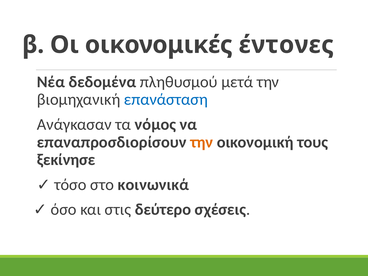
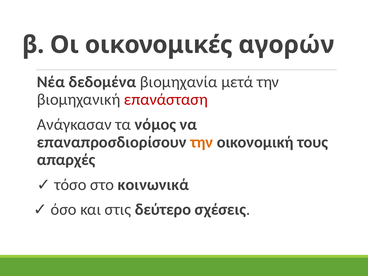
έντονες: έντονες -> αγορών
πληθυσμού: πληθυσμού -> βιομηχανία
επανάσταση colour: blue -> red
ξεκίνησε: ξεκίνησε -> απαρχές
